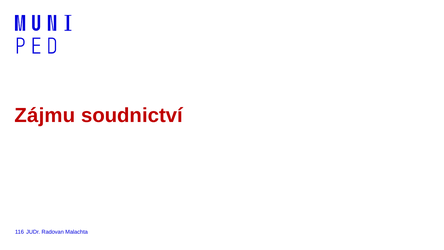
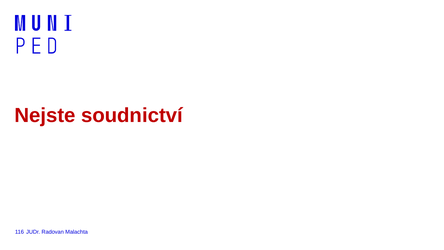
Zájmu: Zájmu -> Nejste
